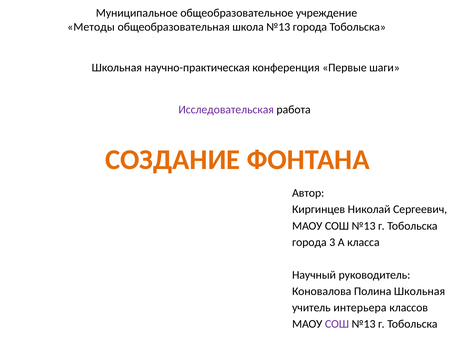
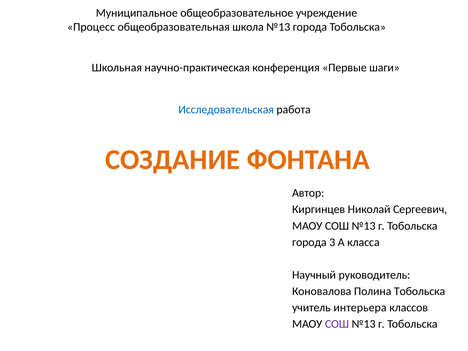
Методы: Методы -> Процесс
Исследовательская colour: purple -> blue
Полина Школьная: Школьная -> Тобольска
